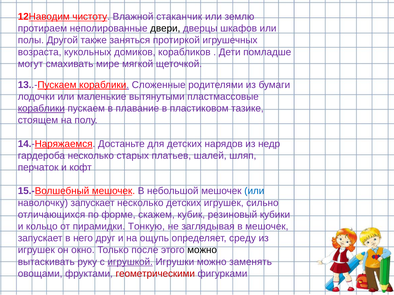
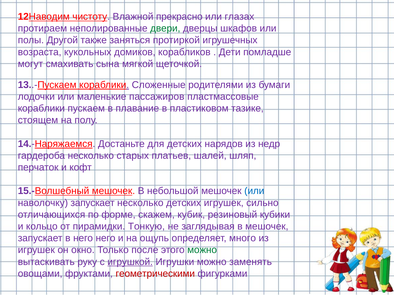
стаканчик: стаканчик -> прекрасно
землю: землю -> глазах
двери colour: black -> green
мире: мире -> сына
вытянутыми: вытянутыми -> пассажиров
кораблики at (41, 109) underline: present -> none
него друг: друг -> него
среду: среду -> много
можно at (202, 250) colour: black -> green
